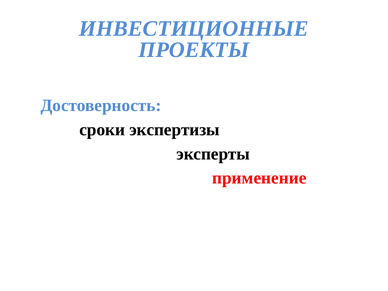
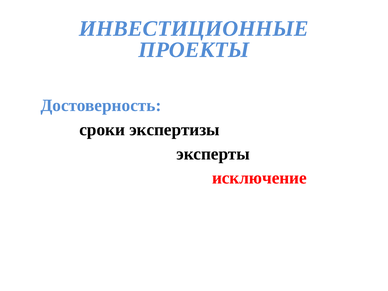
применение: применение -> исключение
